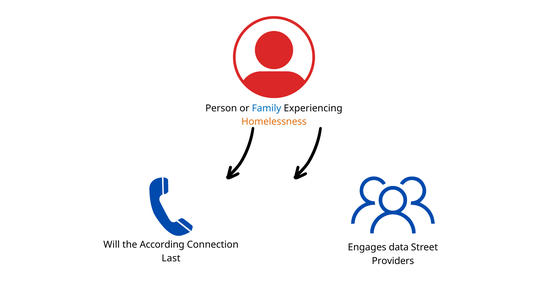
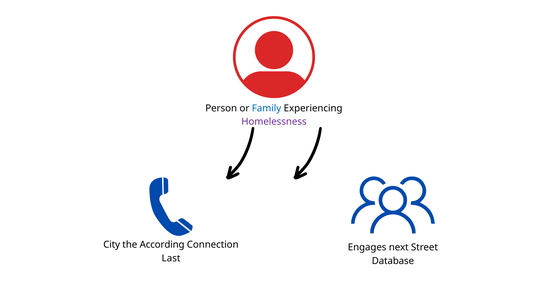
Homelessness colour: orange -> purple
Will: Will -> City
data: data -> next
Providers: Providers -> Database
